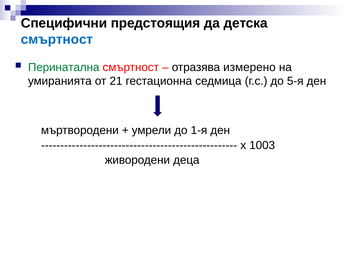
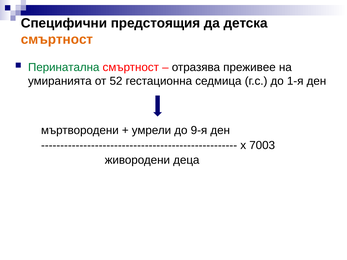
смъртност at (57, 39) colour: blue -> orange
измерено: измерено -> преживее
21: 21 -> 52
5-я: 5-я -> 1-я
1-я: 1-я -> 9-я
1003: 1003 -> 7003
